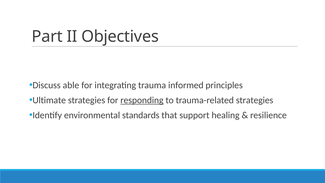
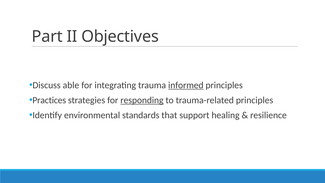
informed underline: none -> present
Ultimate: Ultimate -> Practices
trauma-related strategies: strategies -> principles
